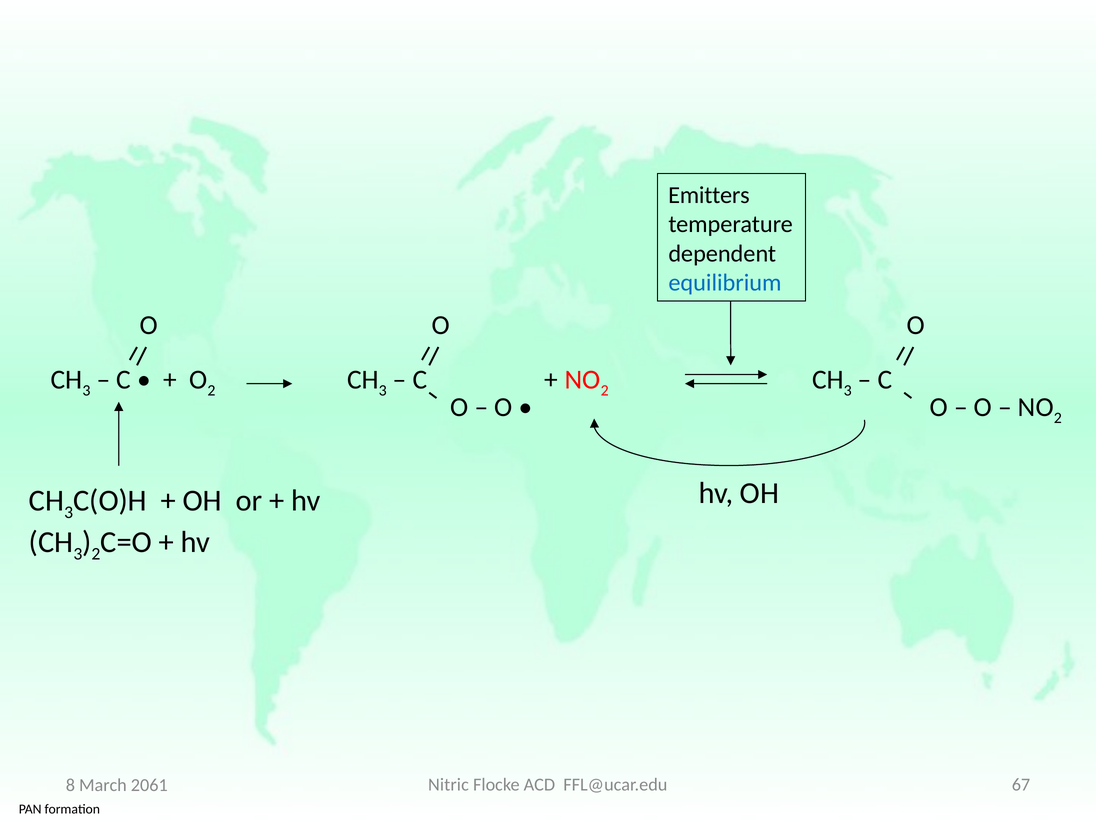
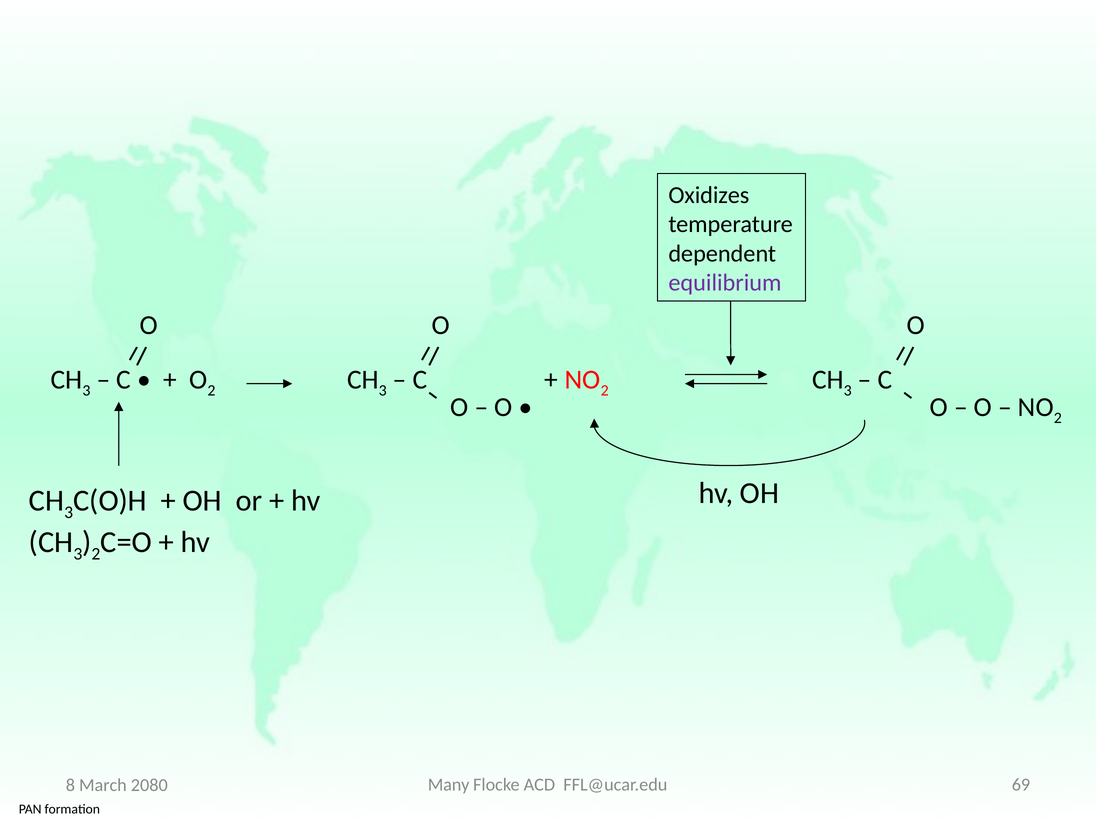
Emitters: Emitters -> Oxidizes
equilibrium colour: blue -> purple
Nitric: Nitric -> Many
67: 67 -> 69
2061: 2061 -> 2080
